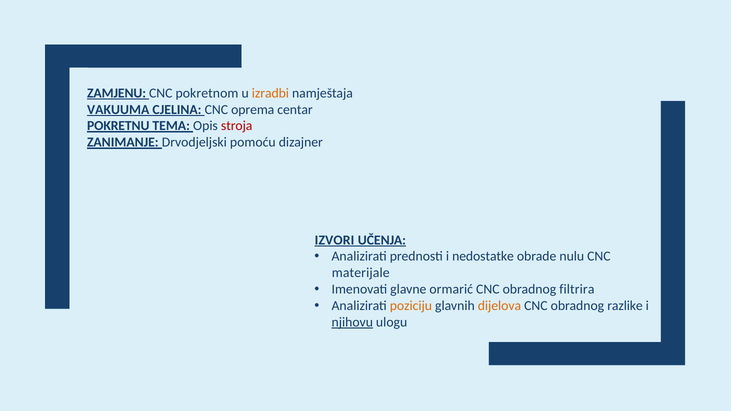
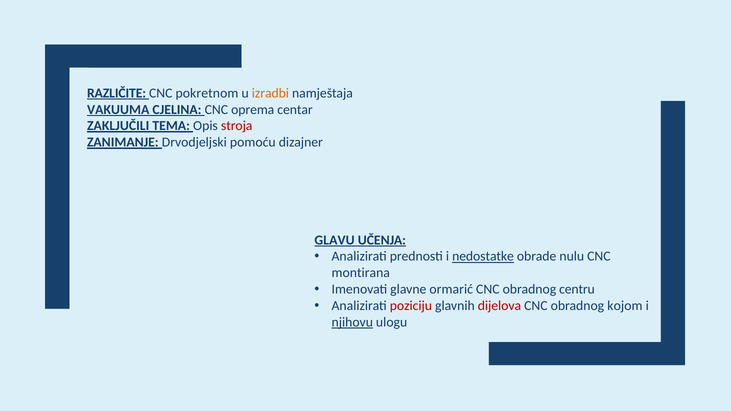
ZAMJENU: ZAMJENU -> RAZLIČITE
POKRETNU: POKRETNU -> ZAKLJUČILI
IZVORI: IZVORI -> GLAVU
nedostatke underline: none -> present
materijale: materijale -> montirana
filtrira: filtrira -> centru
poziciju colour: orange -> red
dijelova colour: orange -> red
razlike: razlike -> kojom
